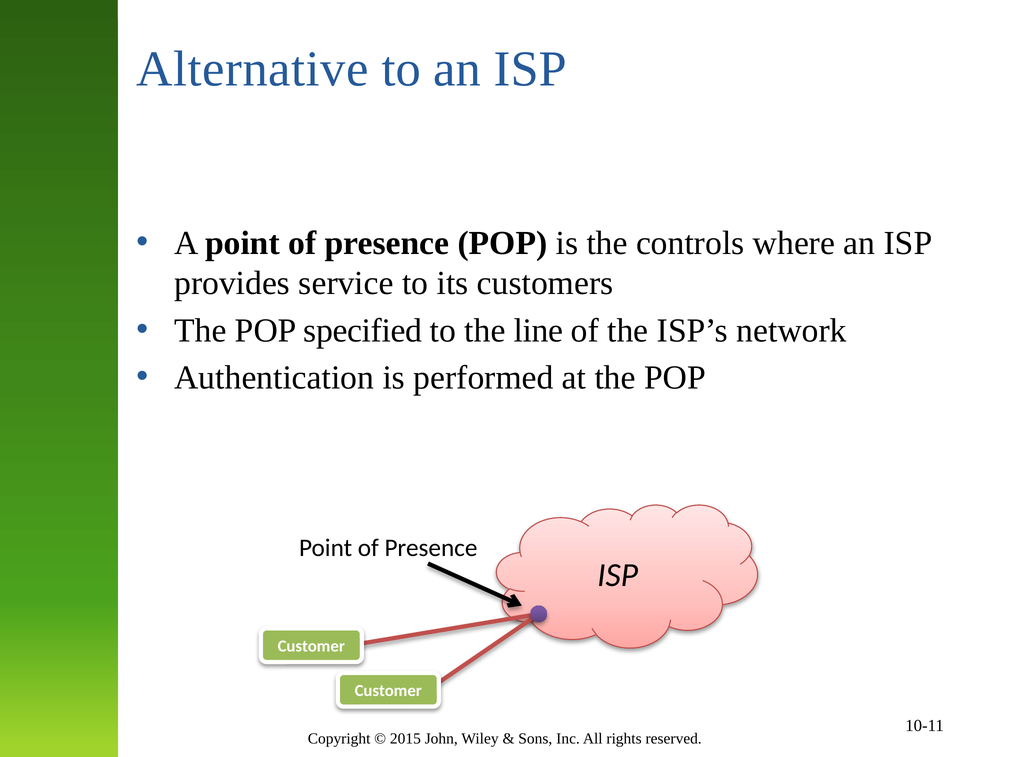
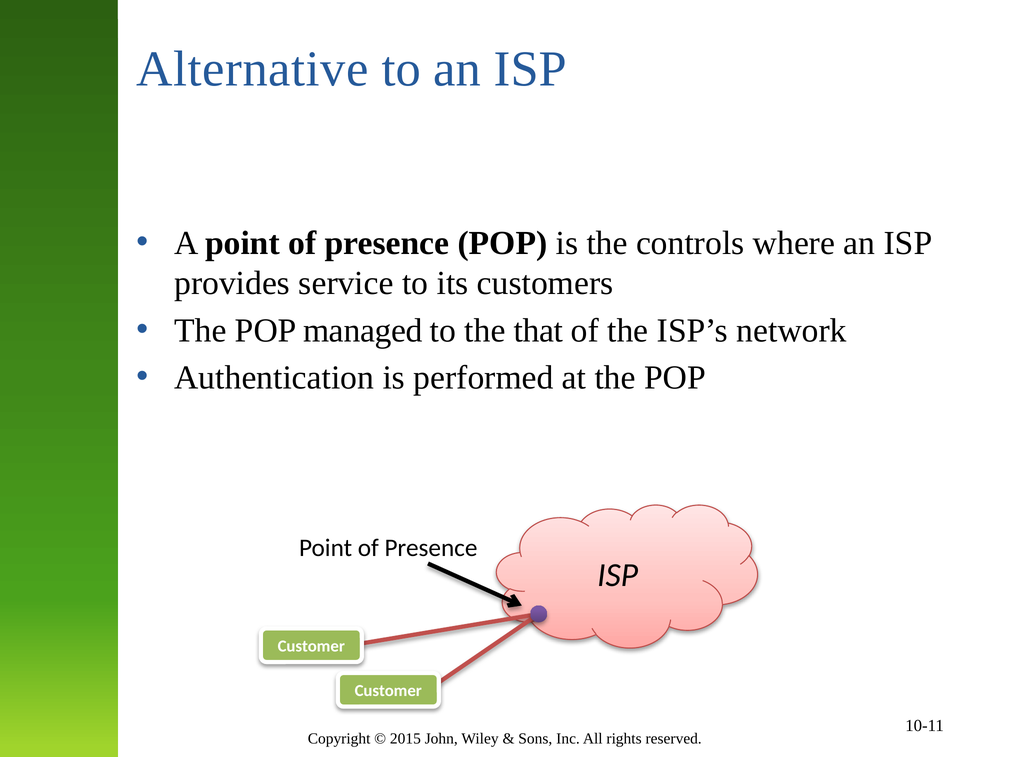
specified: specified -> managed
line: line -> that
